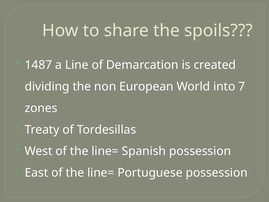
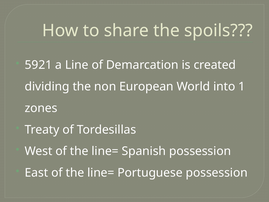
1487: 1487 -> 5921
7: 7 -> 1
